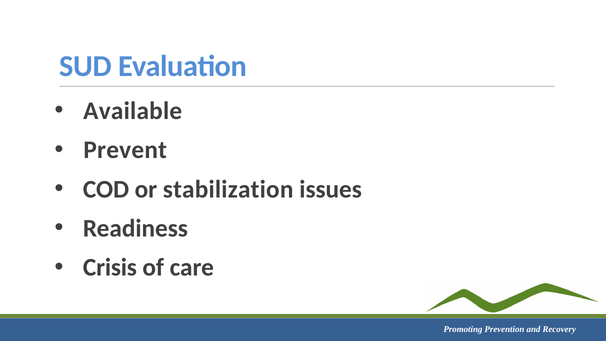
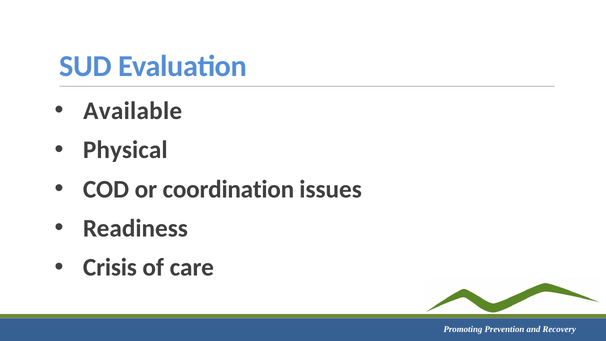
Prevent: Prevent -> Physical
stabilization: stabilization -> coordination
